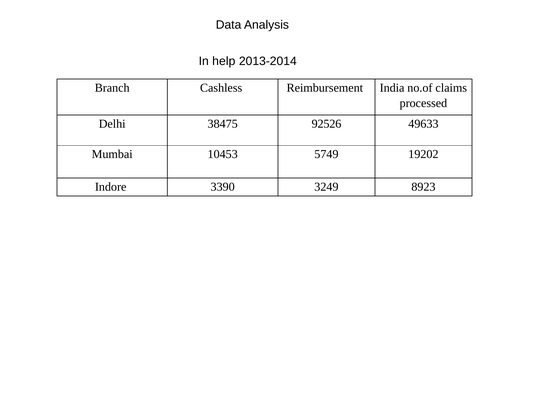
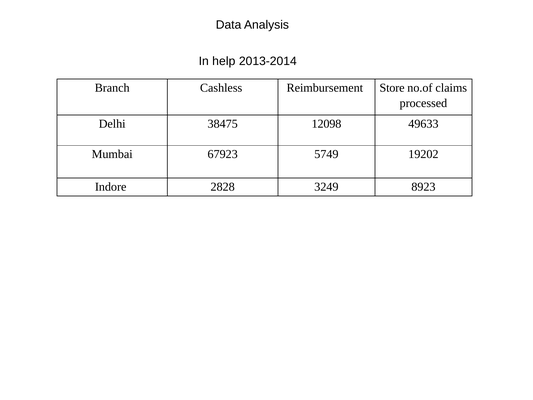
India: India -> Store
92526: 92526 -> 12098
10453: 10453 -> 67923
3390: 3390 -> 2828
